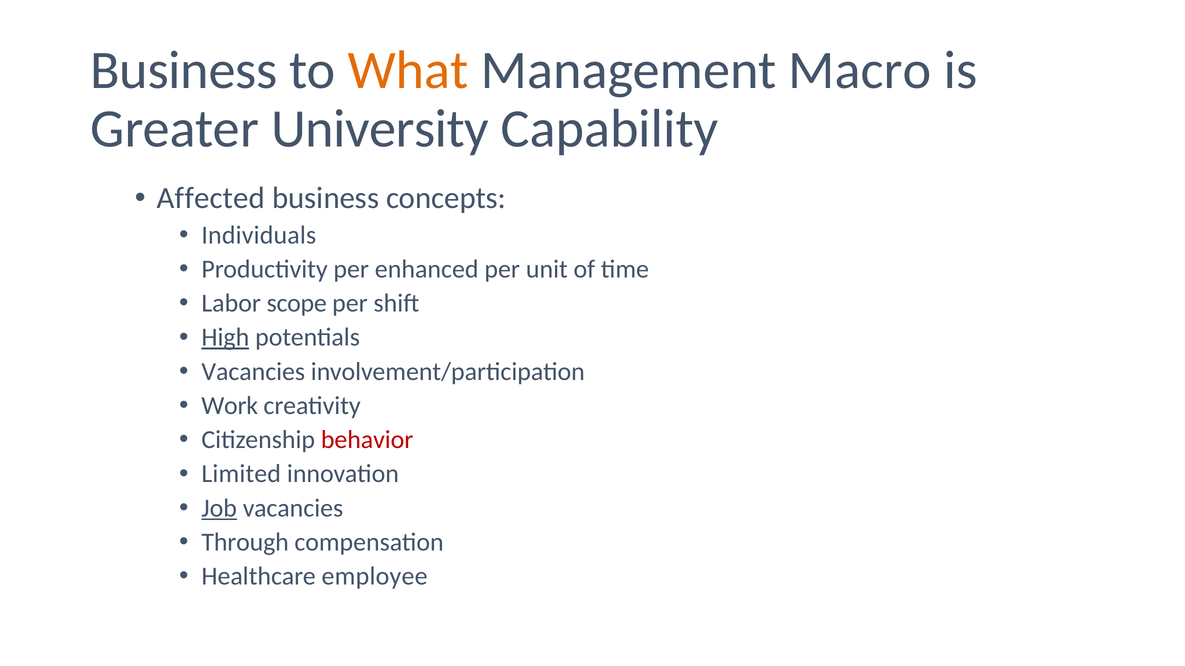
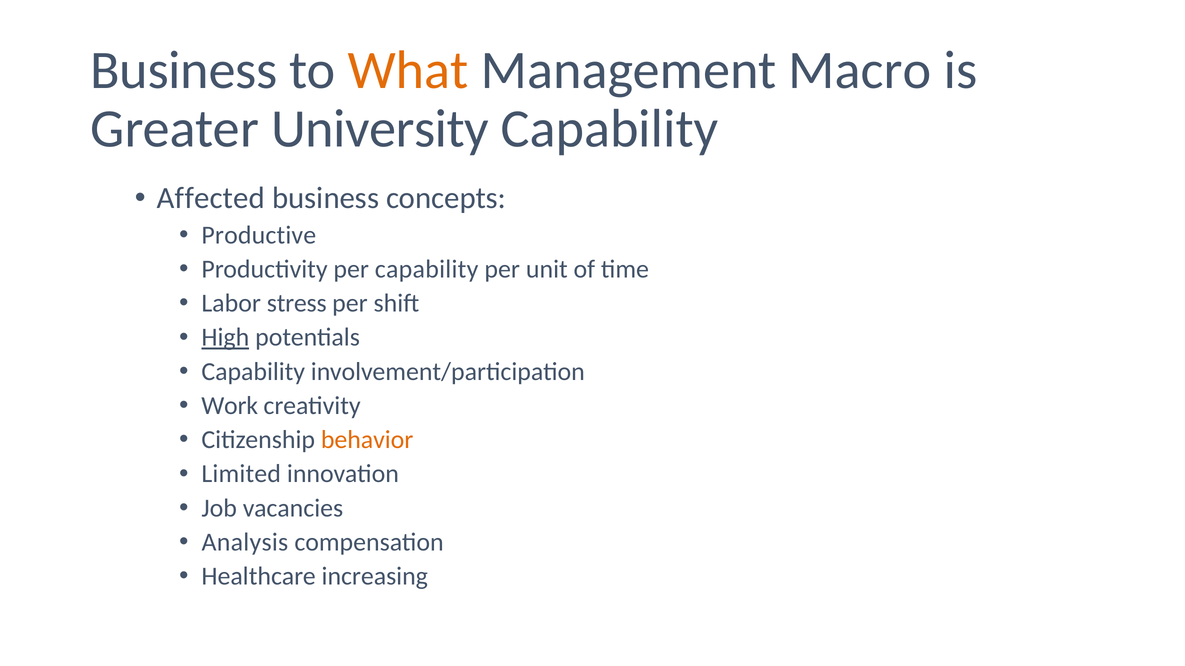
Individuals: Individuals -> Productive
per enhanced: enhanced -> capability
scope: scope -> stress
Vacancies at (253, 372): Vacancies -> Capability
behavior colour: red -> orange
Job underline: present -> none
Through: Through -> Analysis
employee: employee -> increasing
